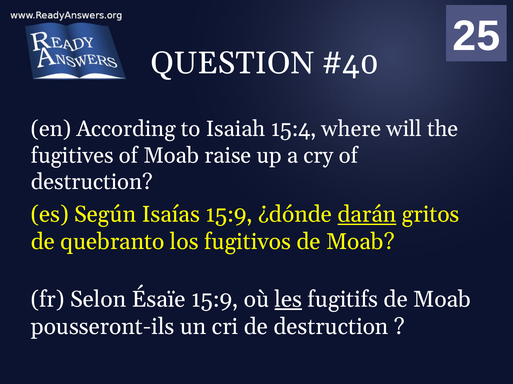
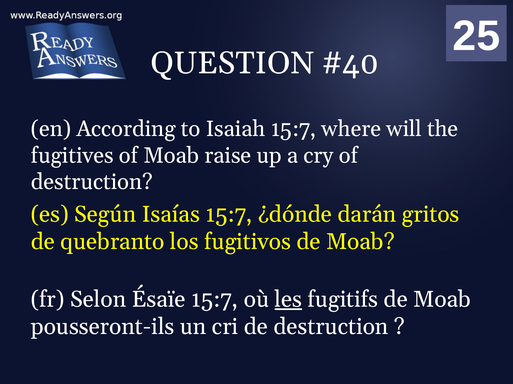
Isaiah 15:4: 15:4 -> 15:7
Isaías 15:9: 15:9 -> 15:7
darán underline: present -> none
Ésaïe 15:9: 15:9 -> 15:7
